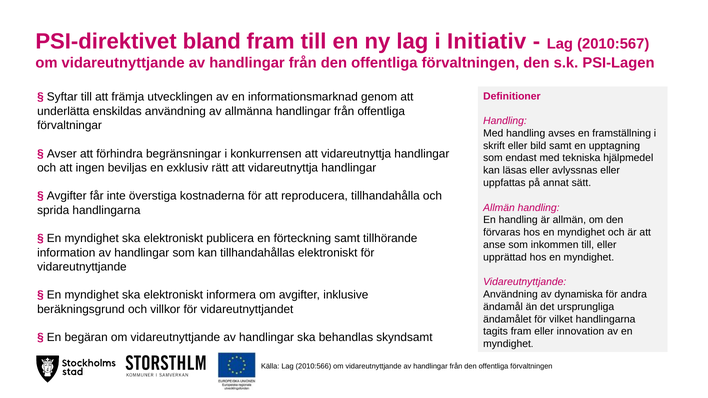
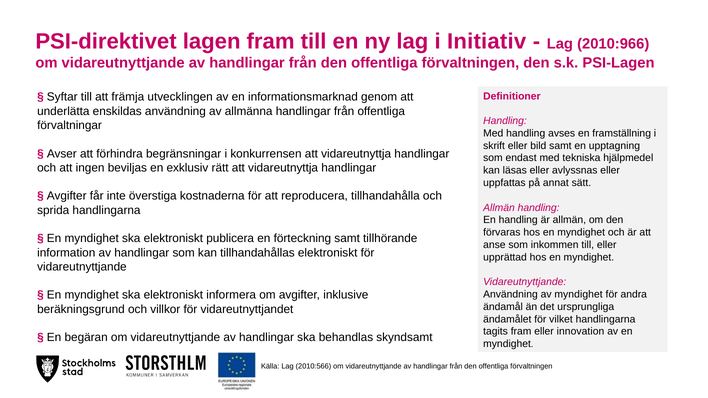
bland: bland -> lagen
2010:567: 2010:567 -> 2010:966
av dynamiska: dynamiska -> myndighet
